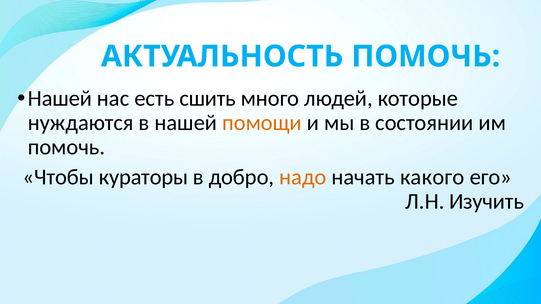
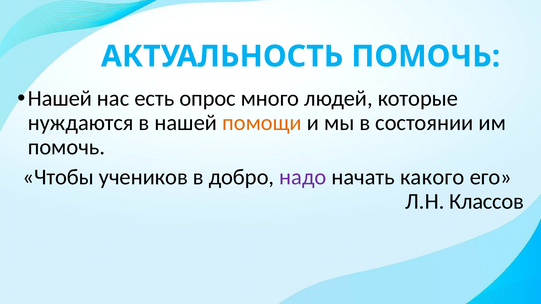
сшить: сшить -> опрос
кураторы: кураторы -> учеников
надо colour: orange -> purple
Изучить: Изучить -> Классов
